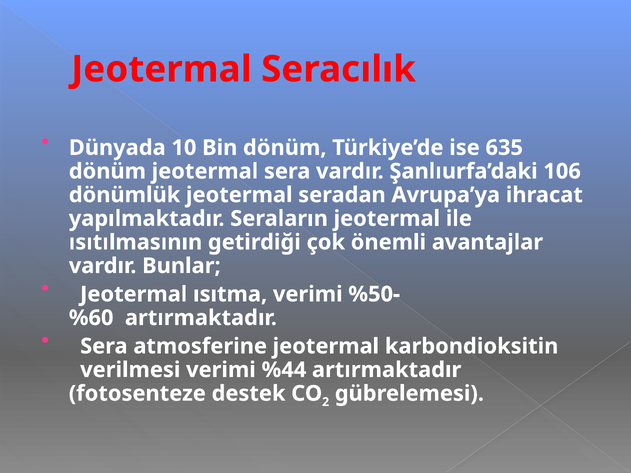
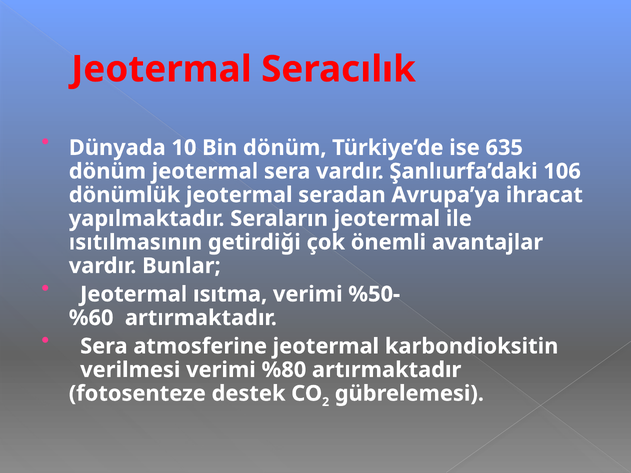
%44: %44 -> %80
